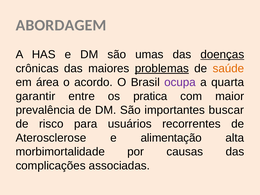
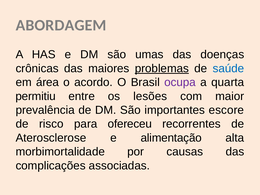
doenças underline: present -> none
saúde colour: orange -> blue
garantir: garantir -> permitiu
pratica: pratica -> lesões
buscar: buscar -> escore
usuários: usuários -> ofereceu
